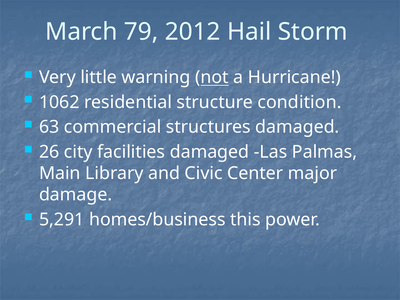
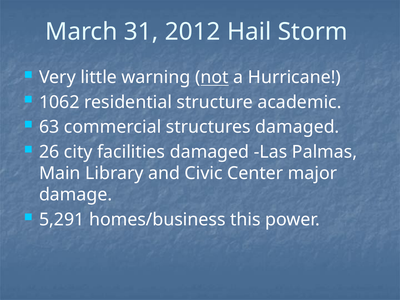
79: 79 -> 31
condition: condition -> academic
